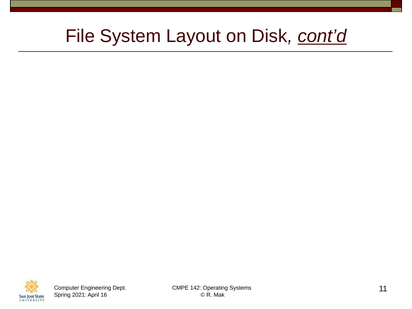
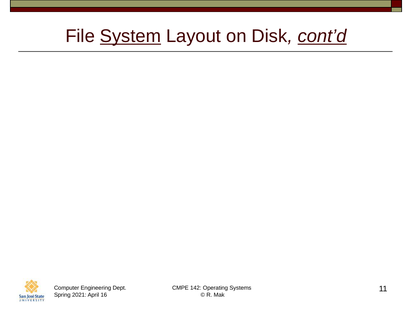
System at (130, 36) underline: none -> present
